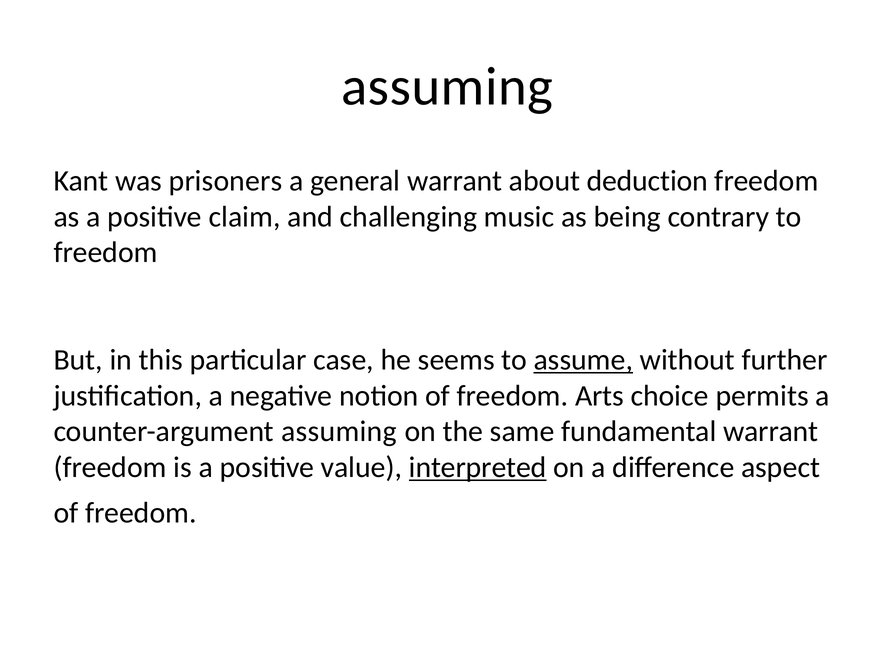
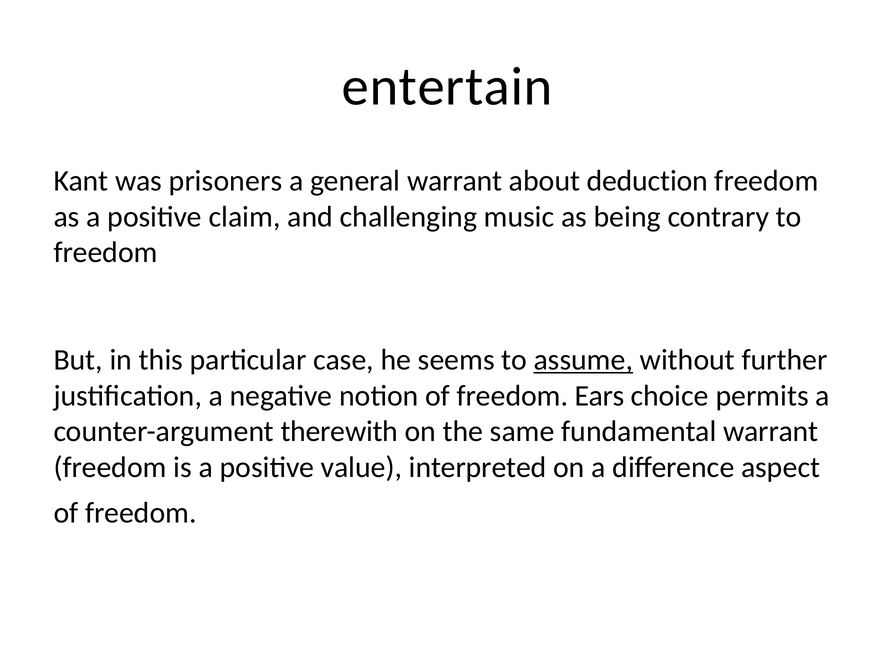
assuming at (447, 87): assuming -> entertain
Arts: Arts -> Ears
counter-argument assuming: assuming -> therewith
interpreted underline: present -> none
